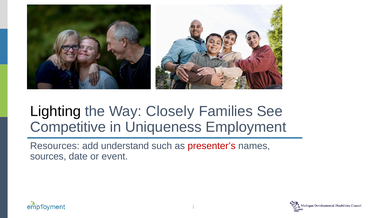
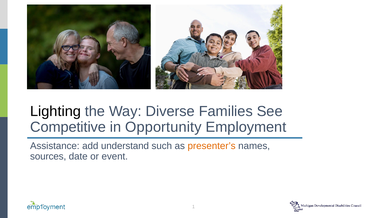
Closely: Closely -> Diverse
Uniqueness: Uniqueness -> Opportunity
Resources: Resources -> Assistance
presenter’s colour: red -> orange
